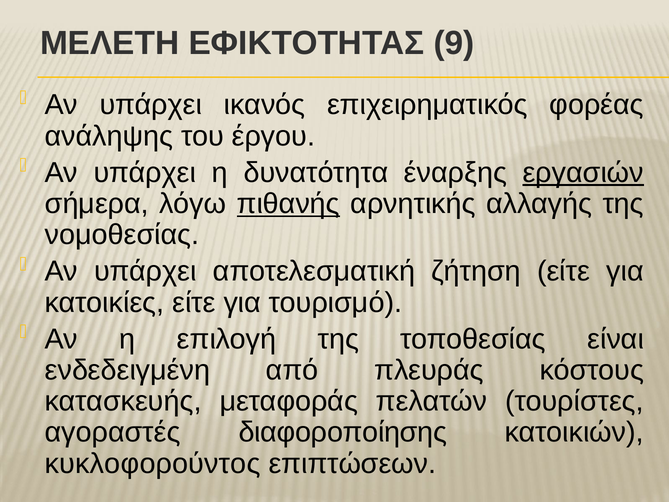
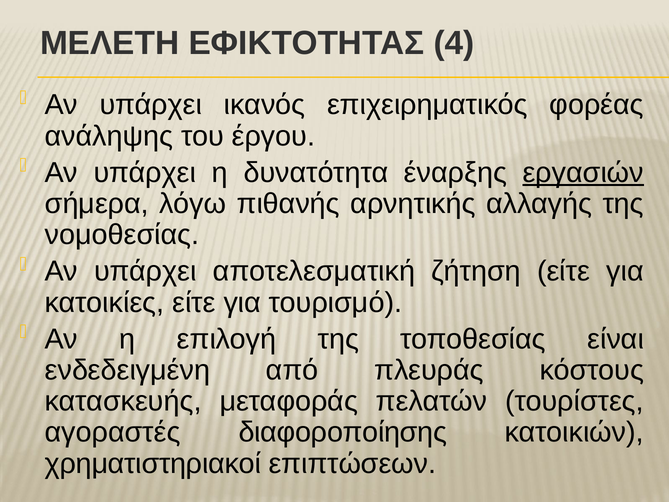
9: 9 -> 4
πιθανής underline: present -> none
κυκλοφορούντος: κυκλοφορούντος -> χρηματιστηριακοί
